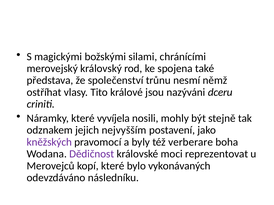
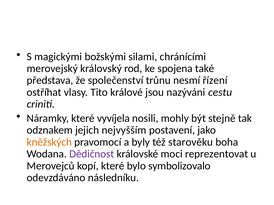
němž: němž -> řízení
dceru: dceru -> cestu
kněžských colour: purple -> orange
verberare: verberare -> starověku
vykonávaných: vykonávaných -> symbolizovalo
